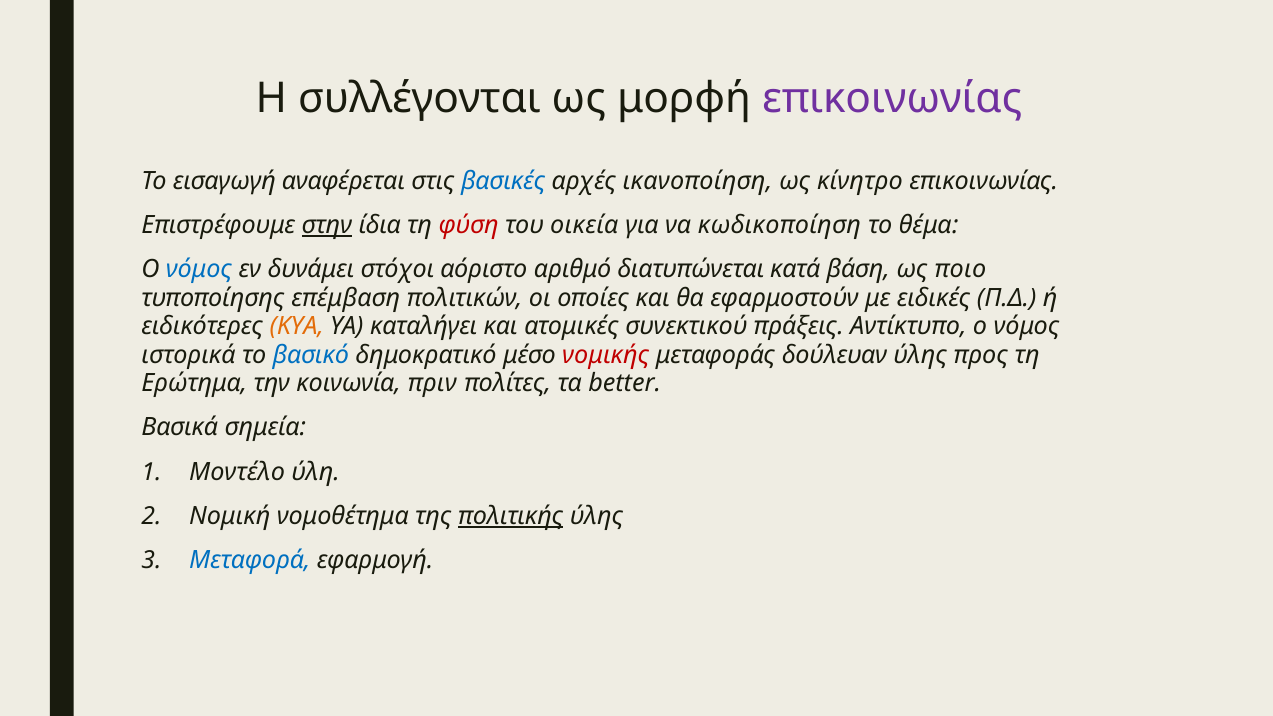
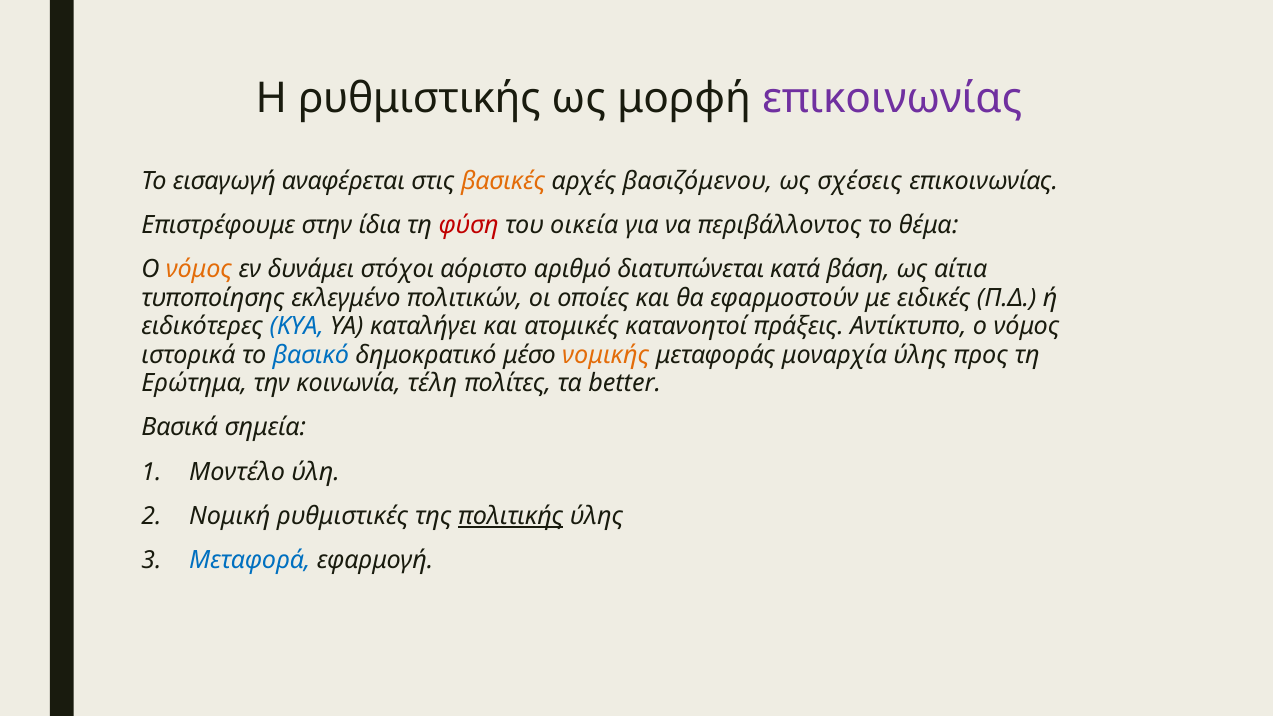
συλλέγονται: συλλέγονται -> ρυθμιστικής
βασικές colour: blue -> orange
ικανοποίηση: ικανοποίηση -> βασιζόμενου
κίνητρο: κίνητρο -> σχέσεις
στην underline: present -> none
κωδικοποίηση: κωδικοποίηση -> περιβάλλοντος
νόμος at (199, 270) colour: blue -> orange
ποιο: ποιο -> αίτια
επέμβαση: επέμβαση -> εκλεγμένο
ΚΥΑ colour: orange -> blue
συνεκτικού: συνεκτικού -> κατανοητοί
νομικής colour: red -> orange
δούλευαν: δούλευαν -> μοναρχία
πριν: πριν -> τέλη
νομοθέτημα: νομοθέτημα -> ρυθμιστικές
